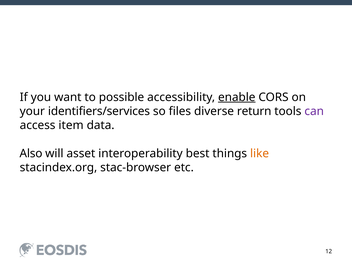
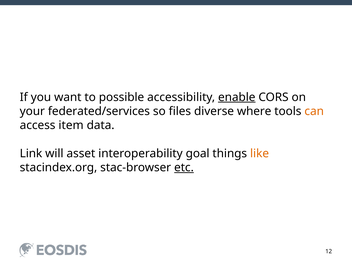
identifiers/services: identifiers/services -> federated/services
return: return -> where
can colour: purple -> orange
Also: Also -> Link
best: best -> goal
etc underline: none -> present
